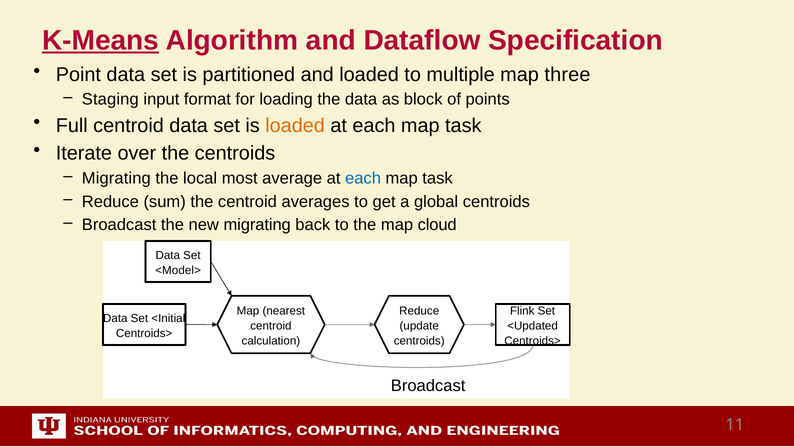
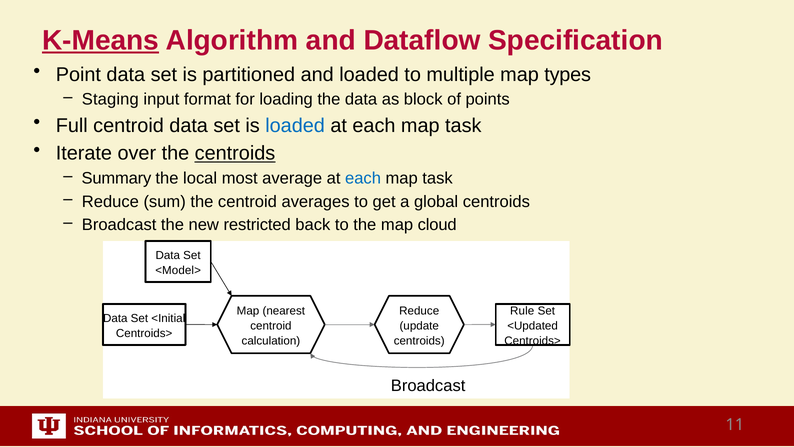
three: three -> types
loaded at (295, 125) colour: orange -> blue
centroids at (235, 153) underline: none -> present
Migrating at (116, 178): Migrating -> Summary
new migrating: migrating -> restricted
Flink: Flink -> Rule
